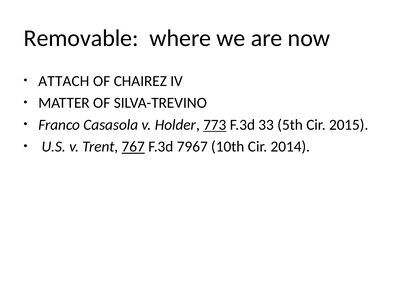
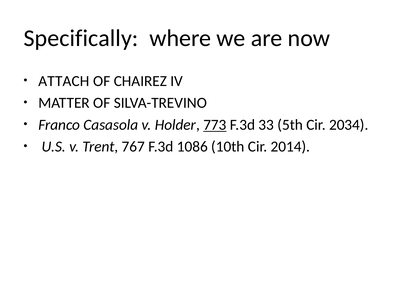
Removable: Removable -> Specifically
2015: 2015 -> 2034
767 underline: present -> none
7967: 7967 -> 1086
